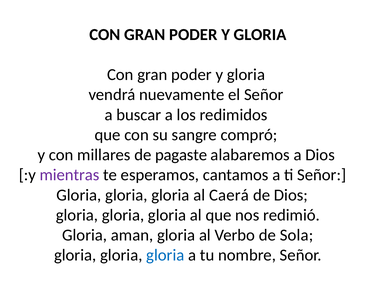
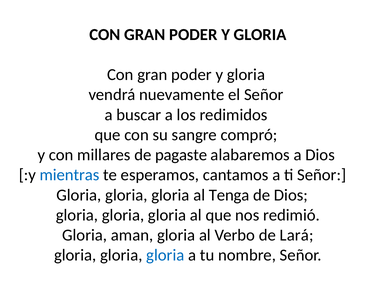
mientras colour: purple -> blue
Caerá: Caerá -> Tenga
Sola: Sola -> Lará
